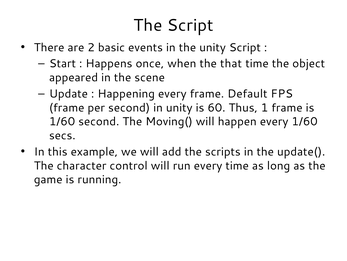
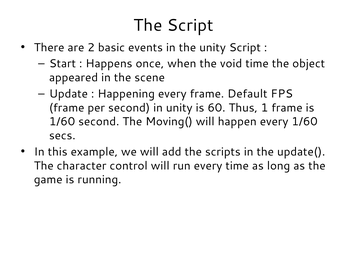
that: that -> void
